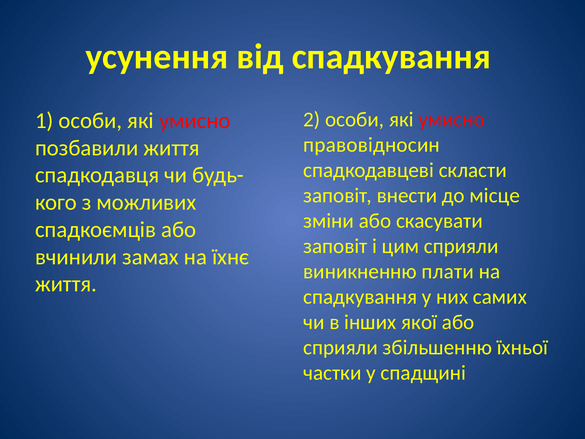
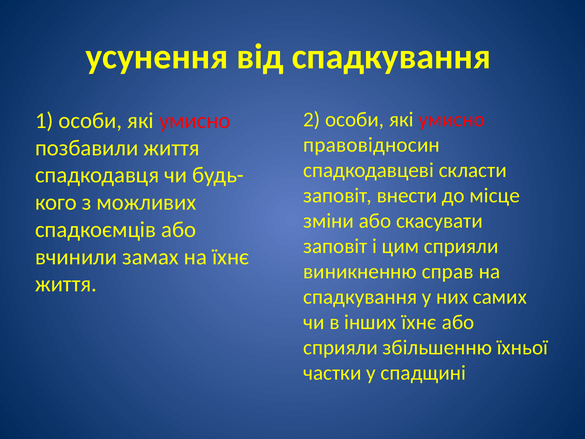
плати: плати -> справ
інших якої: якої -> їхнє
